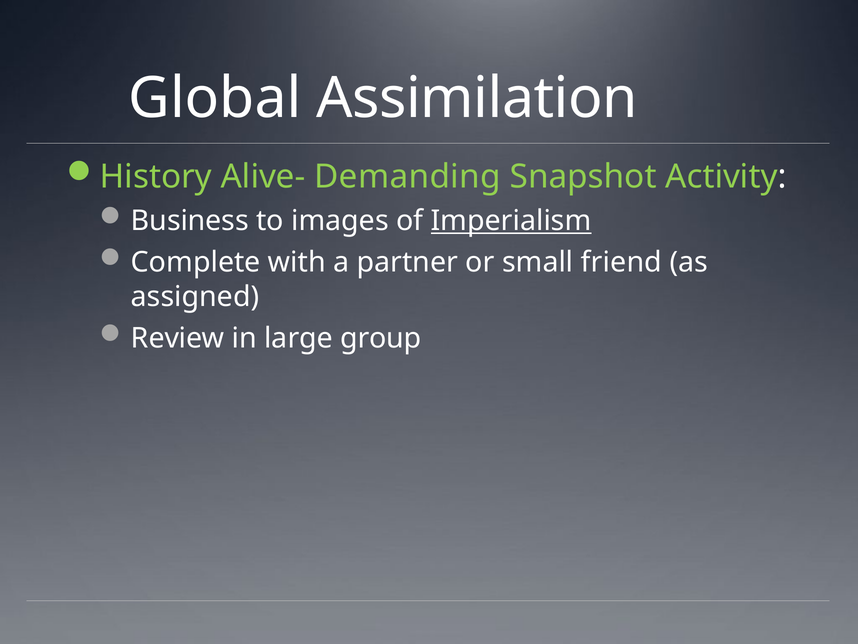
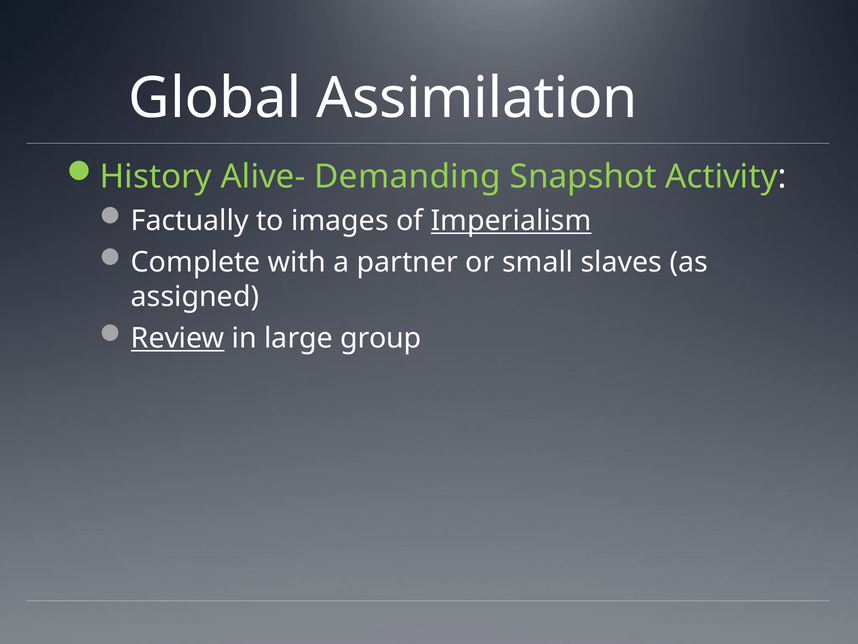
Business: Business -> Factually
friend: friend -> slaves
Review underline: none -> present
